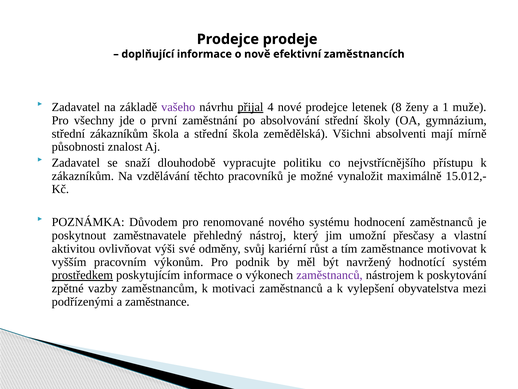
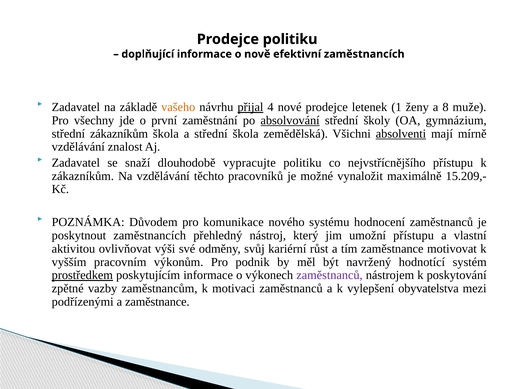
Prodejce prodeje: prodeje -> politiku
vašeho colour: purple -> orange
8: 8 -> 1
1: 1 -> 8
absolvování underline: none -> present
absolventi underline: none -> present
působnosti at (78, 147): působnosti -> vzdělávání
15.012,-: 15.012,- -> 15.209,-
renomované: renomované -> komunikace
poskytnout zaměstnavatele: zaměstnavatele -> zaměstnancích
umožní přesčasy: přesčasy -> přístupu
